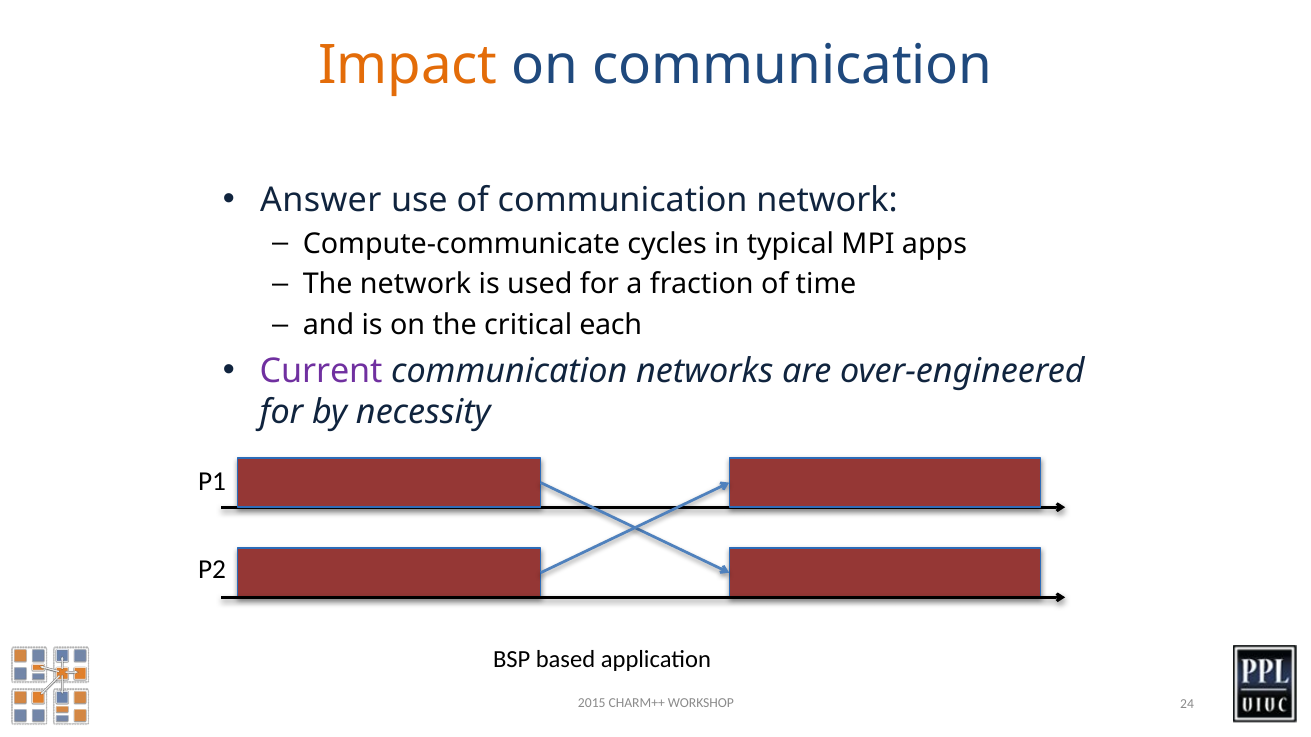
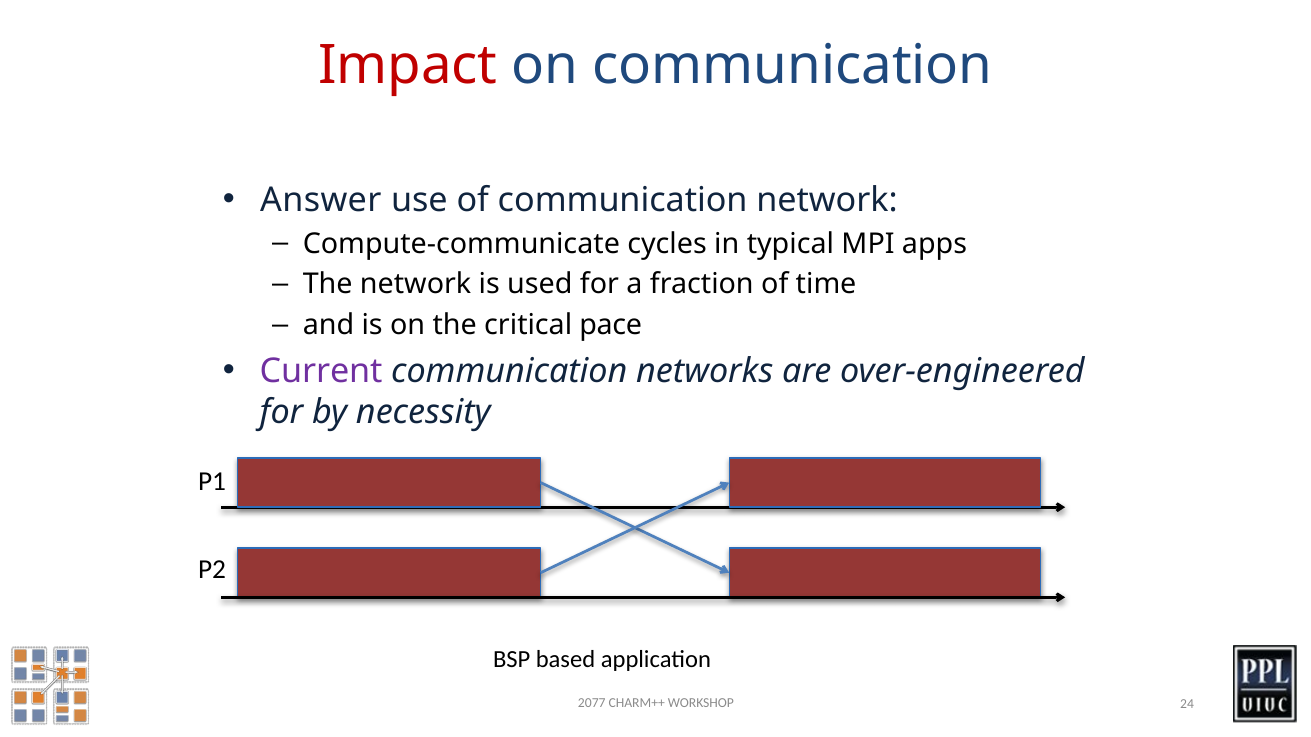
Impact colour: orange -> red
each: each -> pace
2015: 2015 -> 2077
